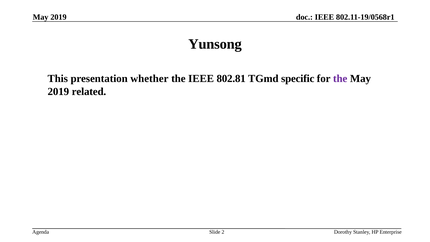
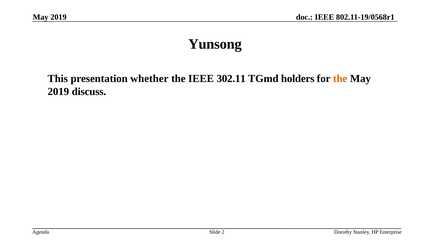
802.81: 802.81 -> 302.11
specific: specific -> holders
the at (340, 79) colour: purple -> orange
related: related -> discuss
